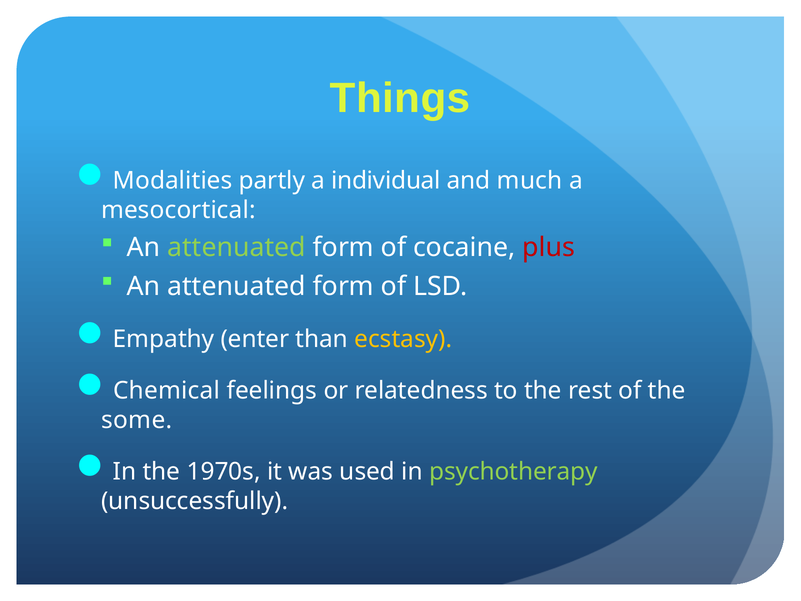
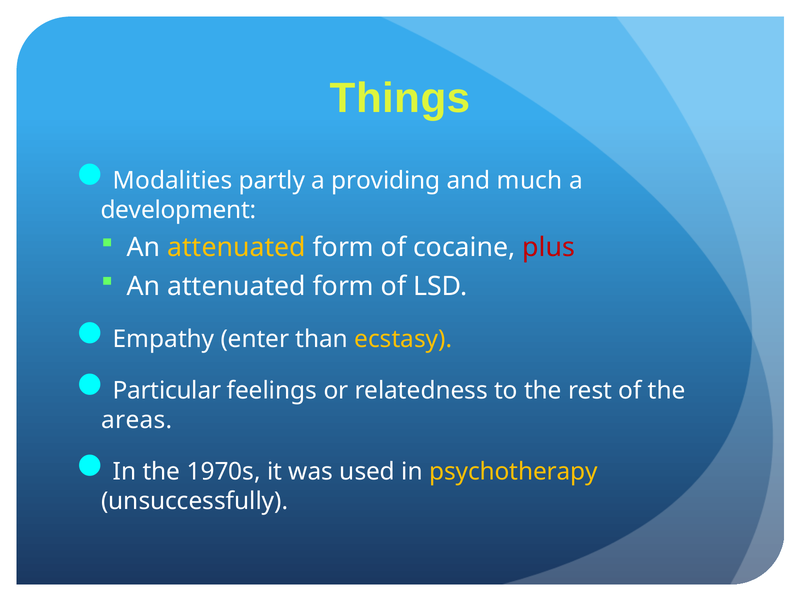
individual: individual -> providing
mesocortical: mesocortical -> development
attenuated at (237, 248) colour: light green -> yellow
Chemical: Chemical -> Particular
some: some -> areas
psychotherapy colour: light green -> yellow
